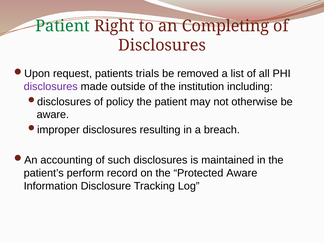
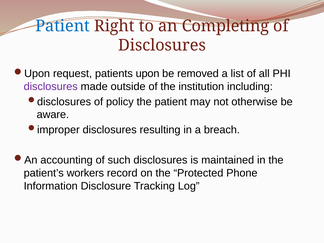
Patient at (63, 26) colour: green -> blue
trials: trials -> upon
perform: perform -> workers
Protected Aware: Aware -> Phone
